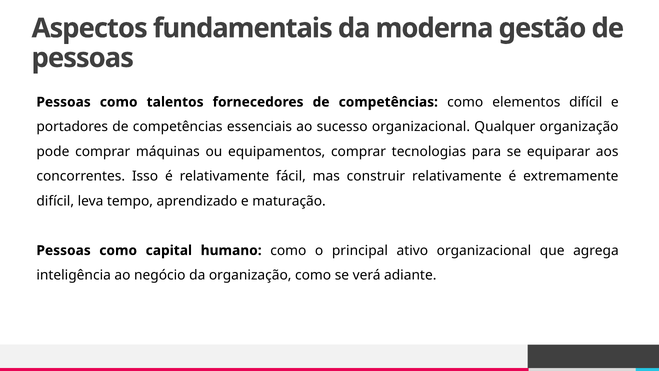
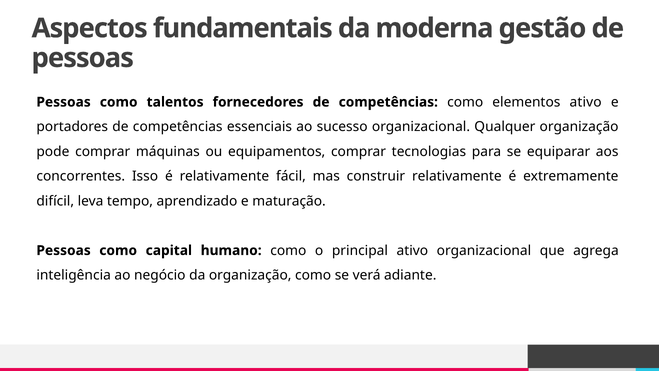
elementos difícil: difícil -> ativo
